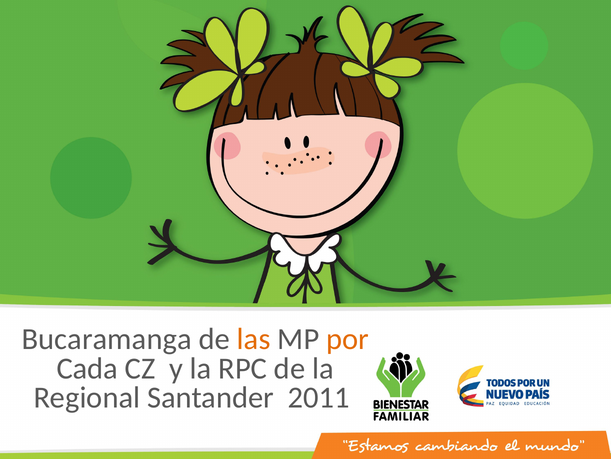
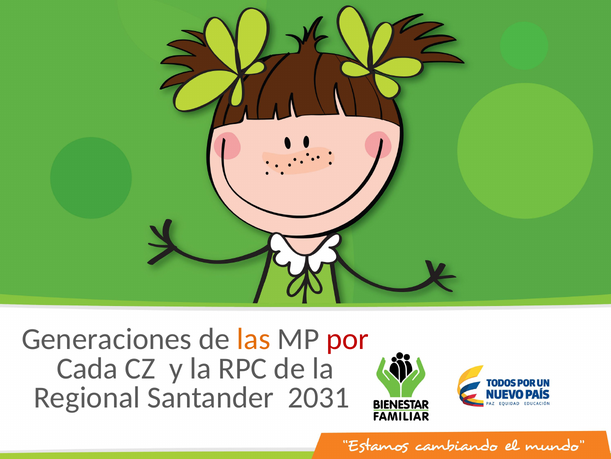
Bucaramanga: Bucaramanga -> Generaciones
por colour: orange -> red
2011: 2011 -> 2031
